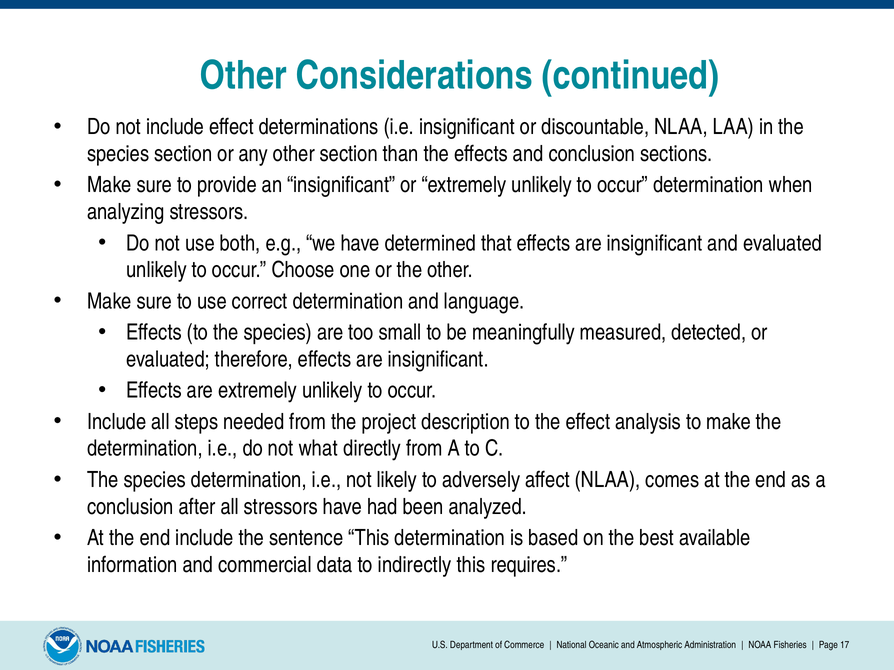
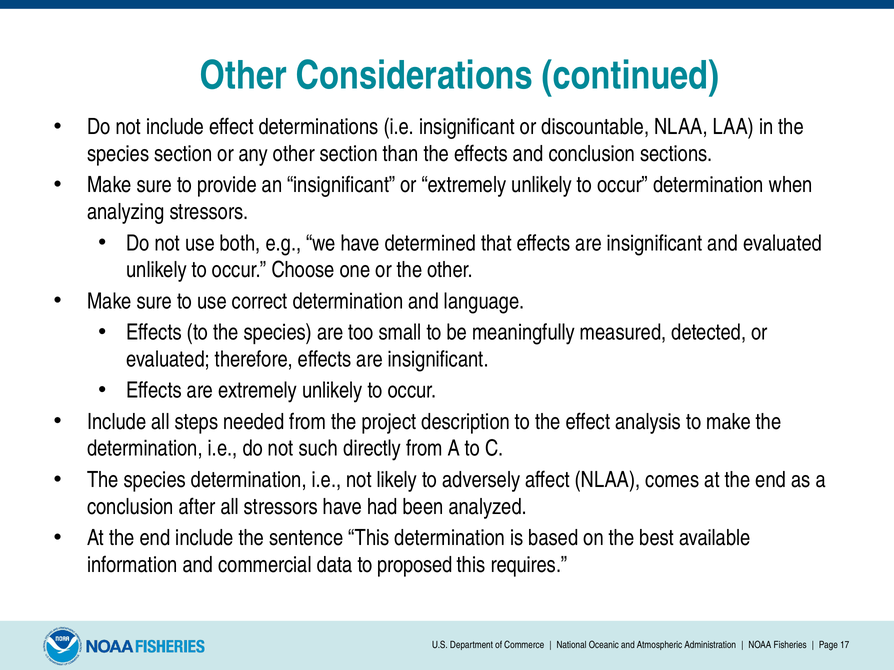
what: what -> such
indirectly: indirectly -> proposed
